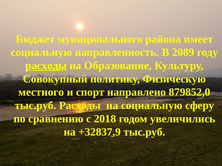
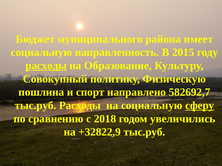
2089: 2089 -> 2015
местного: местного -> пошлина
879852,0: 879852,0 -> 582692,7
сферу underline: none -> present
+32837,9: +32837,9 -> +32822,9
